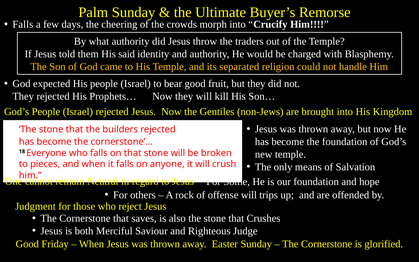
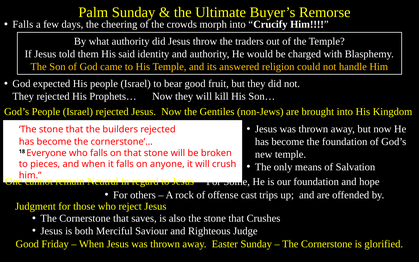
separated: separated -> answered
offense will: will -> cast
